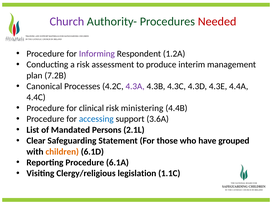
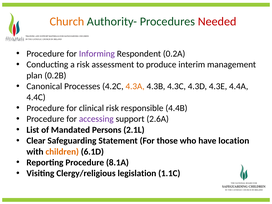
Church colour: purple -> orange
1.2A: 1.2A -> 0.2A
7.2B: 7.2B -> 0.2B
4.3A colour: purple -> orange
ministering: ministering -> responsible
accessing colour: blue -> purple
3.6A: 3.6A -> 2.6A
grouped: grouped -> location
6.1A: 6.1A -> 8.1A
